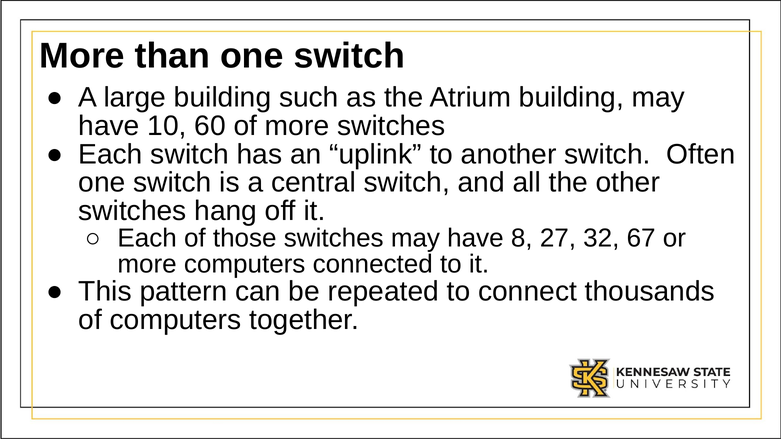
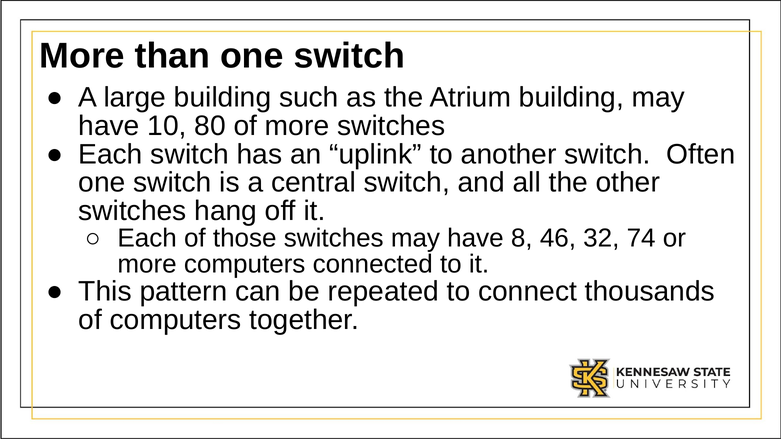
60: 60 -> 80
27: 27 -> 46
67: 67 -> 74
